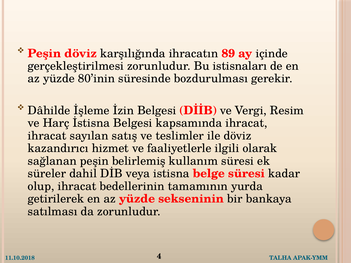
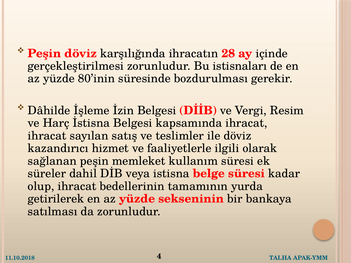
89: 89 -> 28
belirlemiş: belirlemiş -> memleket
